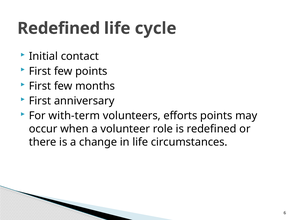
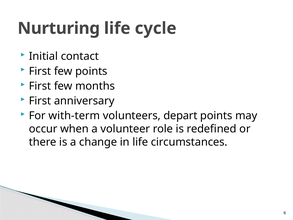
Redefined at (59, 28): Redefined -> Nurturing
efforts: efforts -> depart
